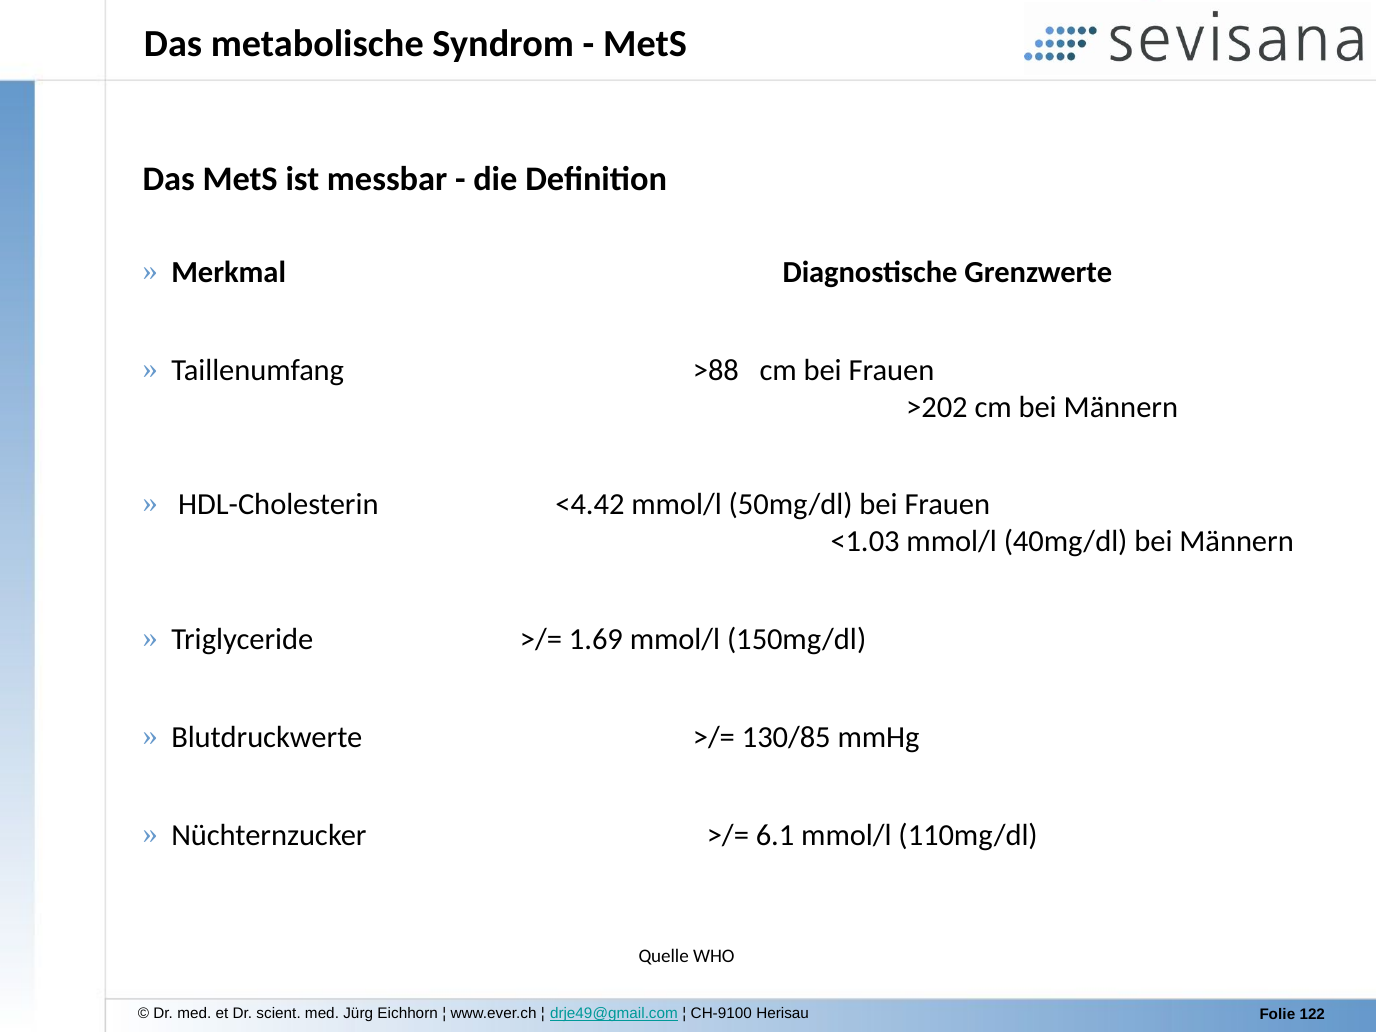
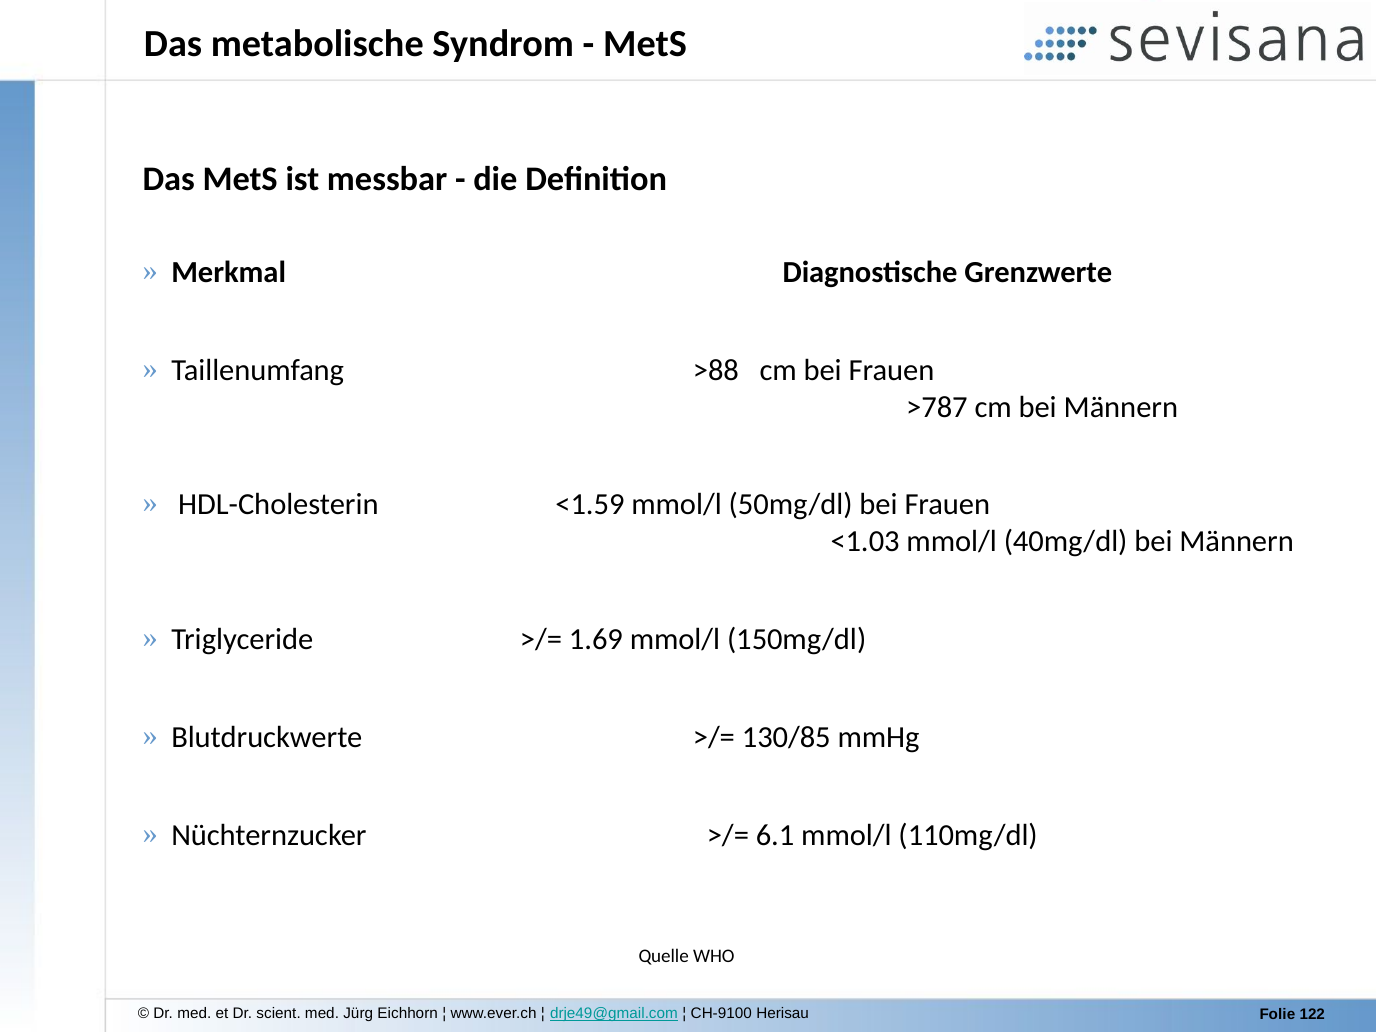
>202: >202 -> >787
<4.42: <4.42 -> <1.59
